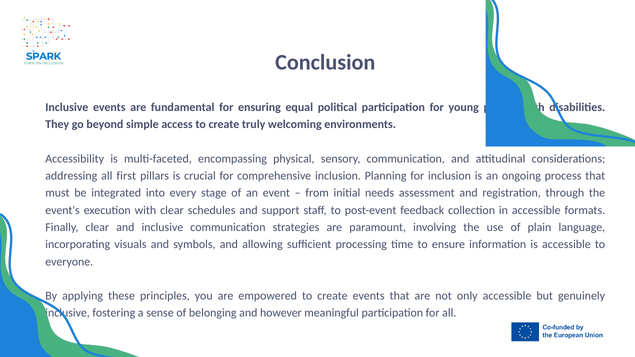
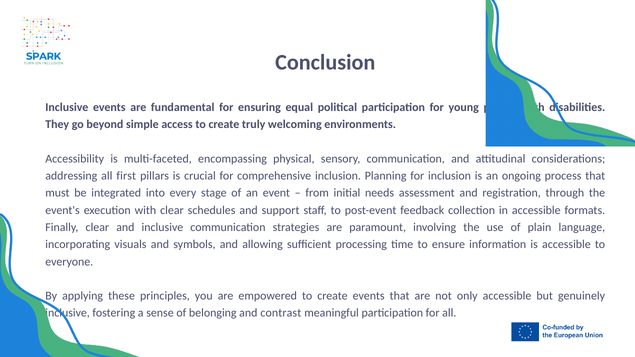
however: however -> contrast
